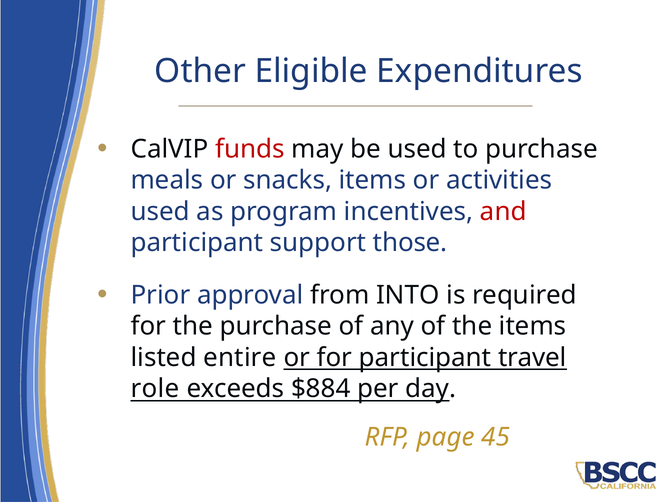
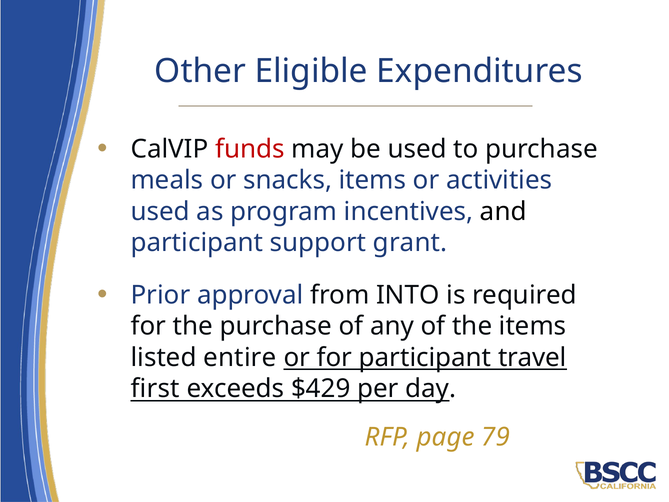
and colour: red -> black
those: those -> grant
role: role -> first
$884: $884 -> $429
45: 45 -> 79
